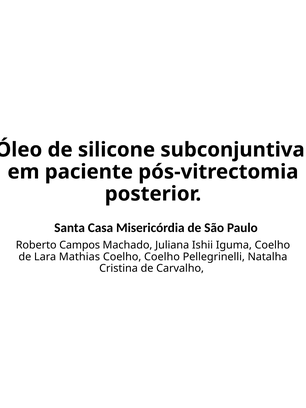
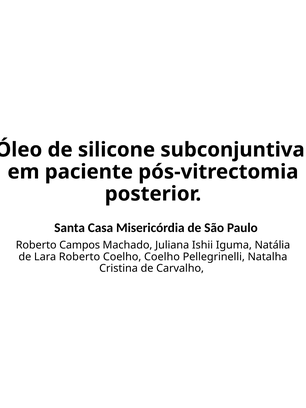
Iguma Coelho: Coelho -> Natália
Lara Mathias: Mathias -> Roberto
